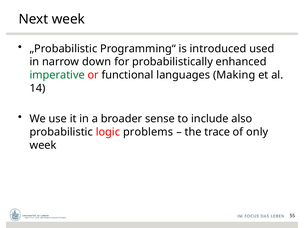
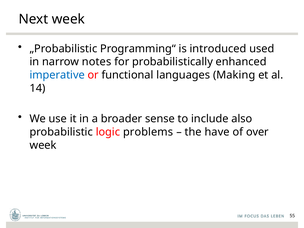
down: down -> notes
imperative colour: green -> blue
trace: trace -> have
only: only -> over
